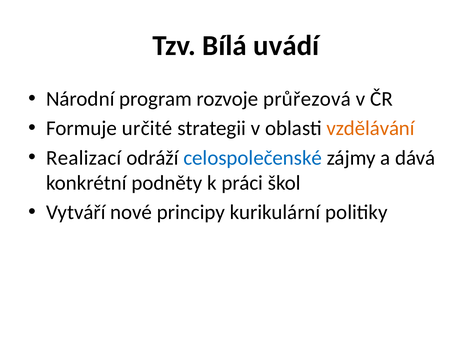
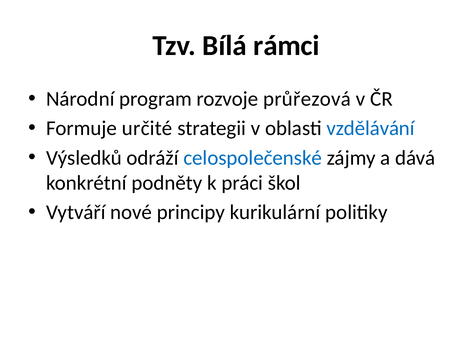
uvádí: uvádí -> rámci
vzdělávání colour: orange -> blue
Realizací: Realizací -> Výsledků
